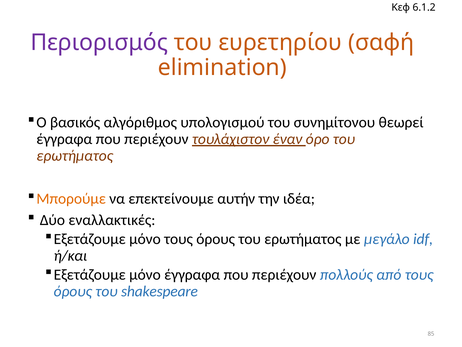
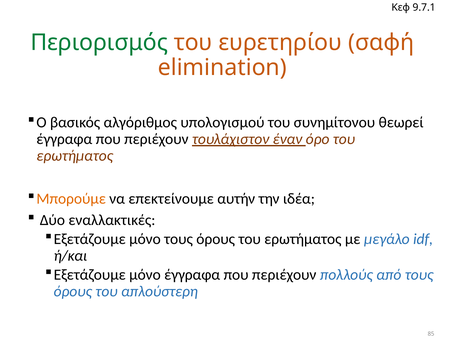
6.1.2: 6.1.2 -> 9.7.1
Περιορισμός colour: purple -> green
shakespeare: shakespeare -> απλούστερη
